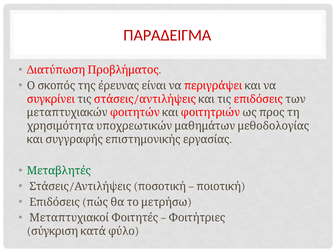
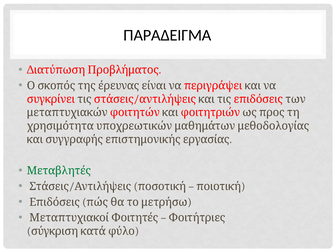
ΠΑΡΑΔΕΙΓΜΑ colour: red -> black
